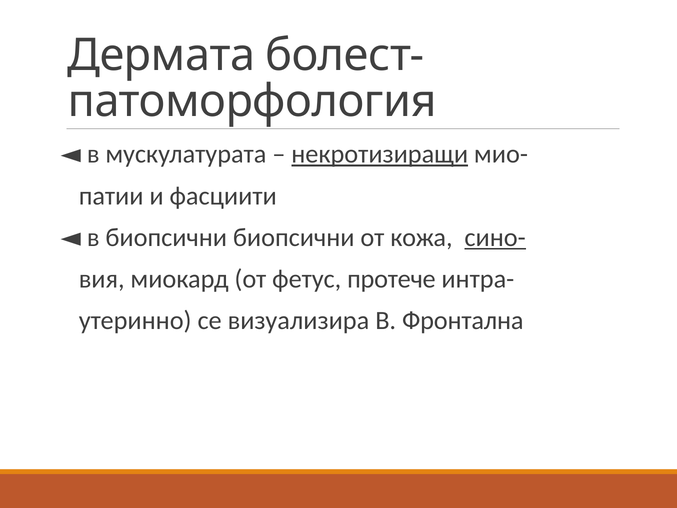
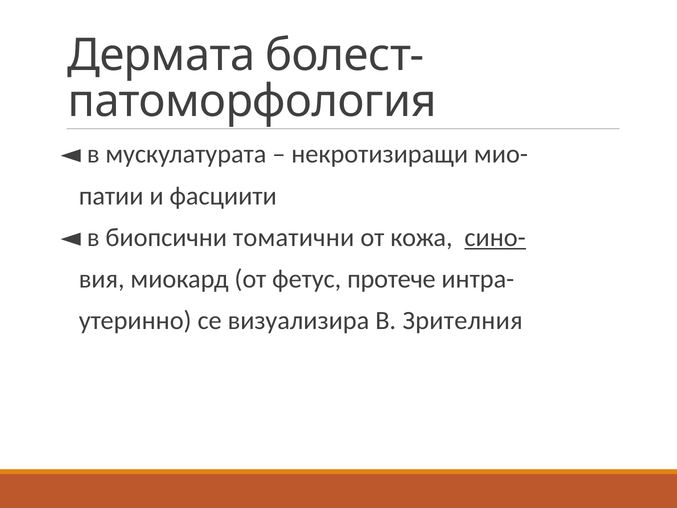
некротизиращи underline: present -> none
биопсични биопсични: биопсични -> томатични
Фронтална: Фронтална -> Зрителния
